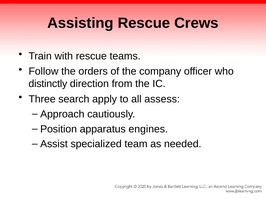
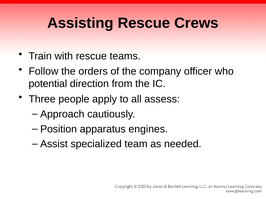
distinctly: distinctly -> potential
search: search -> people
